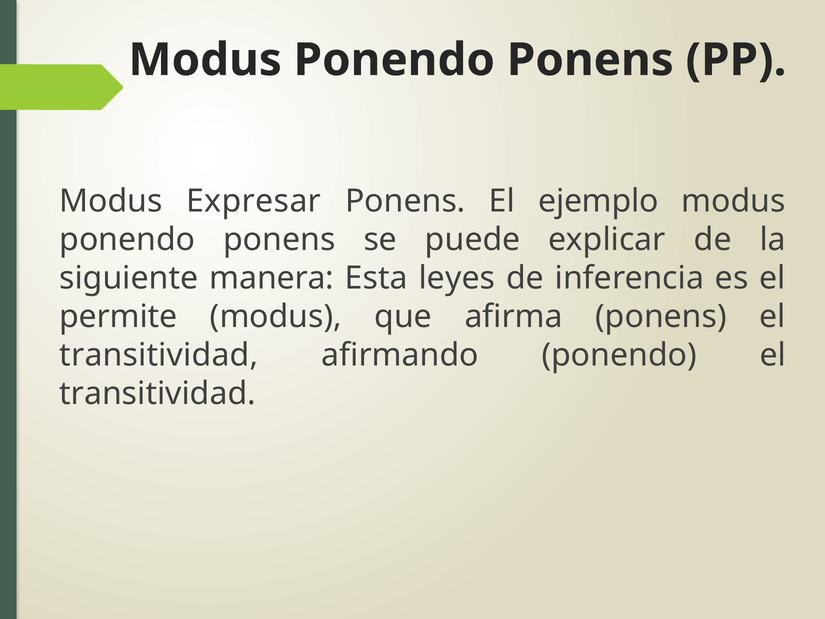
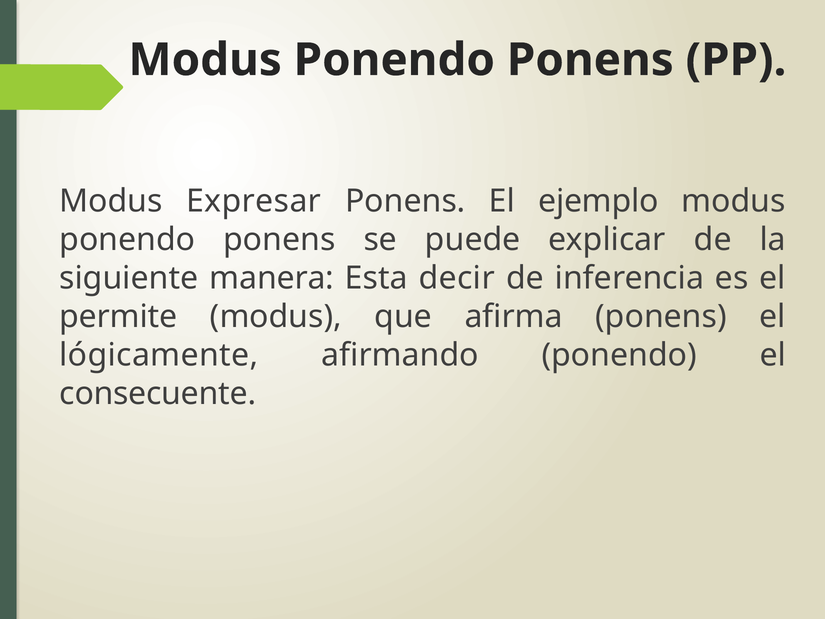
leyes: leyes -> decir
transitividad at (159, 355): transitividad -> lógicamente
transitividad at (158, 394): transitividad -> consecuente
